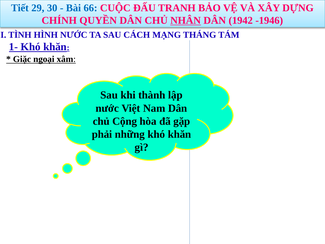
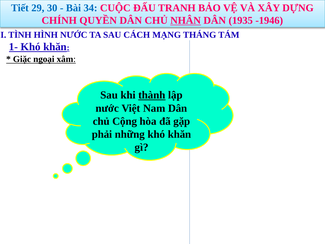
66: 66 -> 34
1942: 1942 -> 1935
thành underline: none -> present
